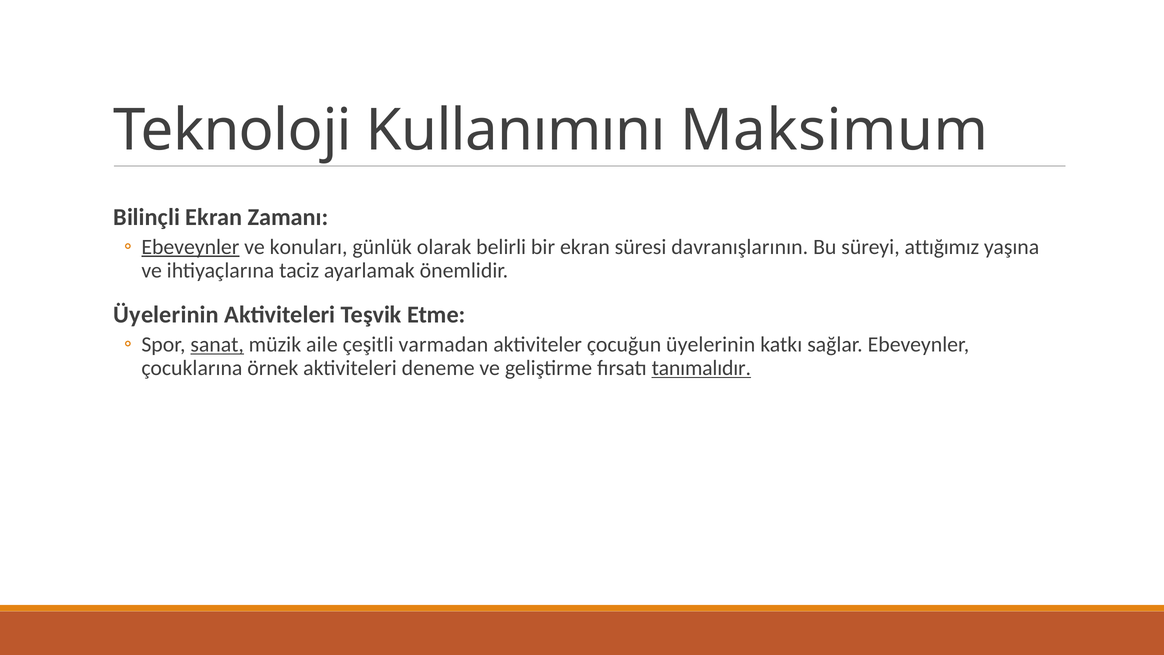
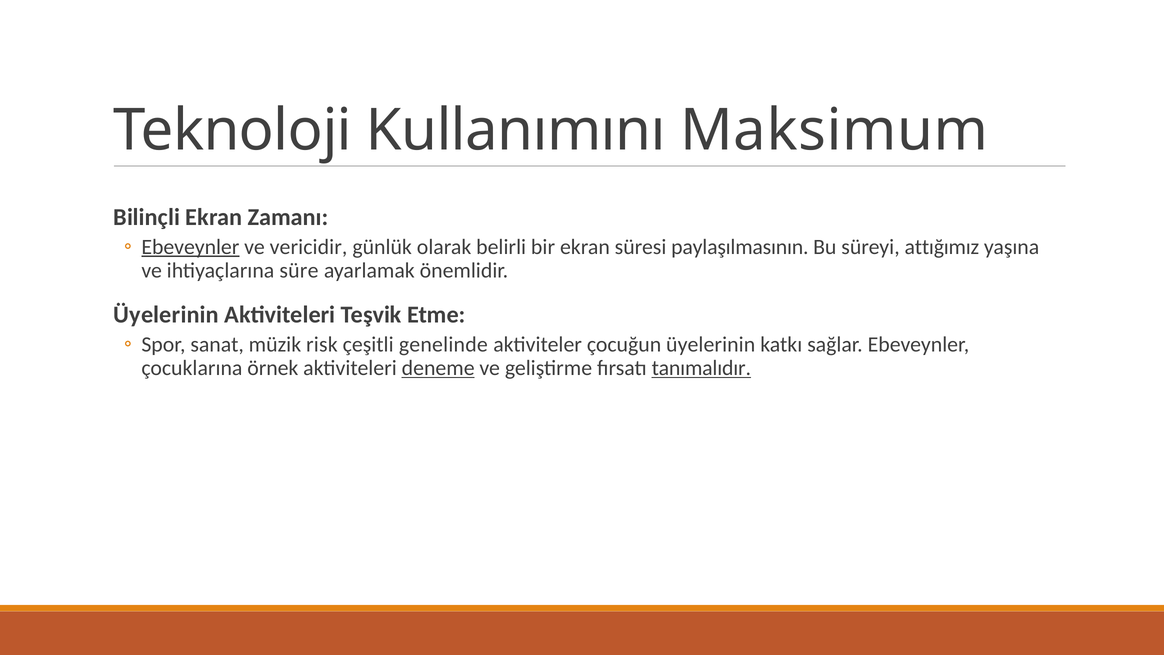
konuları: konuları -> vericidir
davranışlarının: davranışlarının -> paylaşılmasının
taciz: taciz -> süre
sanat underline: present -> none
aile: aile -> risk
varmadan: varmadan -> genelinde
deneme underline: none -> present
